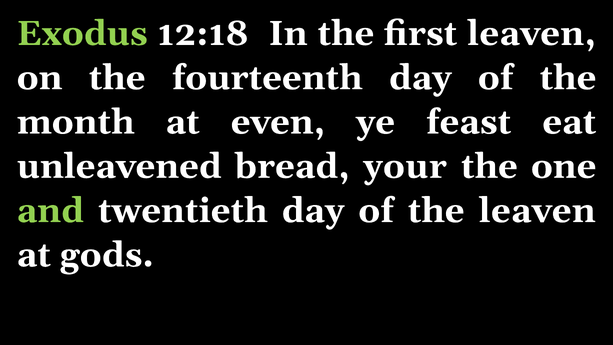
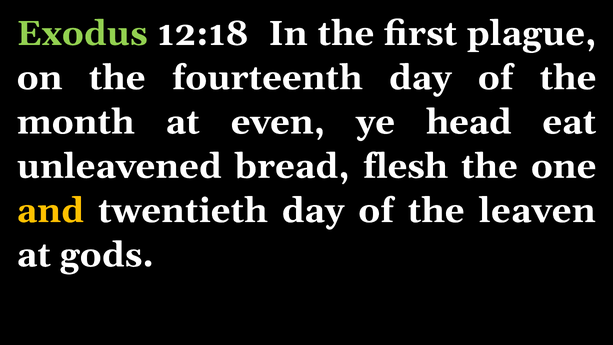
first leaven: leaven -> plague
feast: feast -> head
your: your -> flesh
and colour: light green -> yellow
